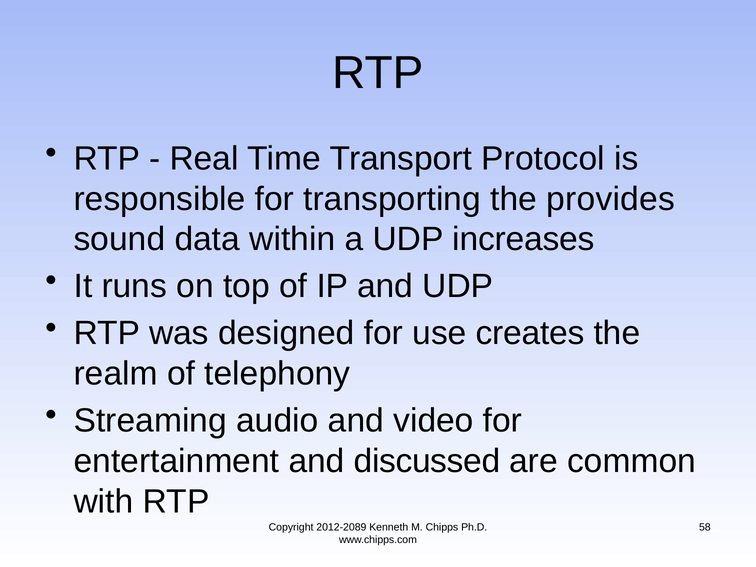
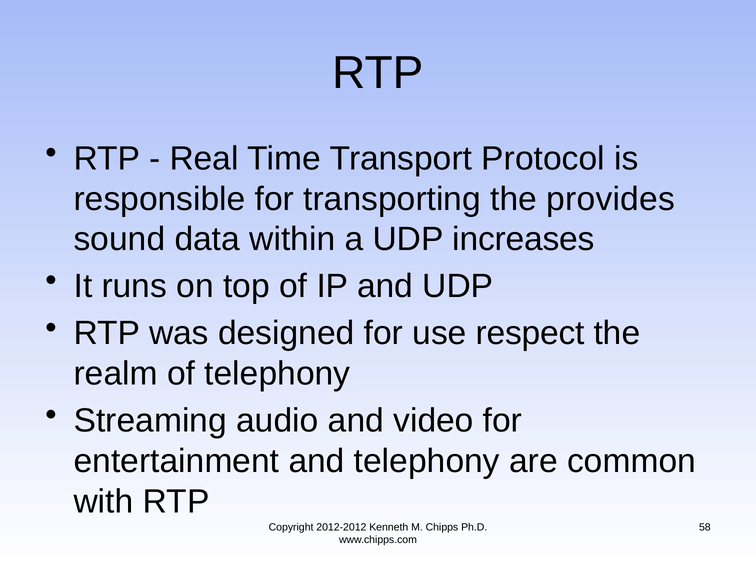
creates: creates -> respect
and discussed: discussed -> telephony
2012-2089: 2012-2089 -> 2012-2012
